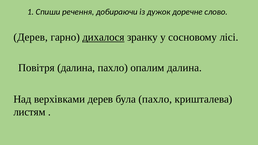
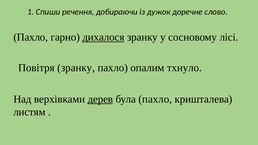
Дерев at (31, 37): Дерев -> Пахло
Повітря далина: далина -> зранку
опалим далина: далина -> тхнуло
дерев at (100, 99) underline: none -> present
